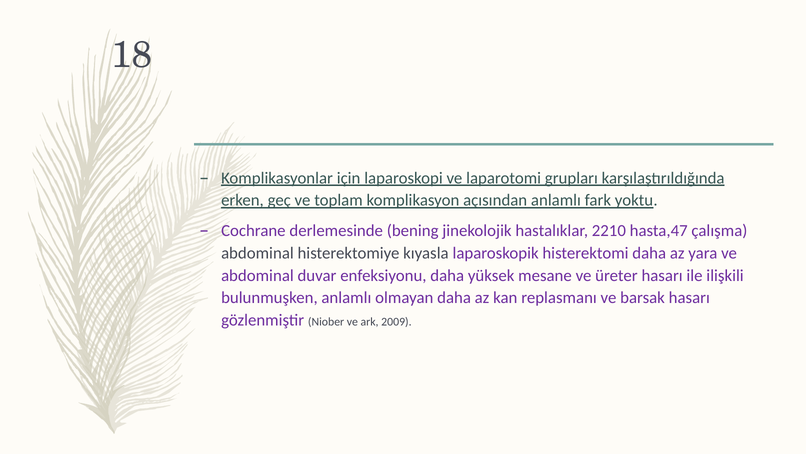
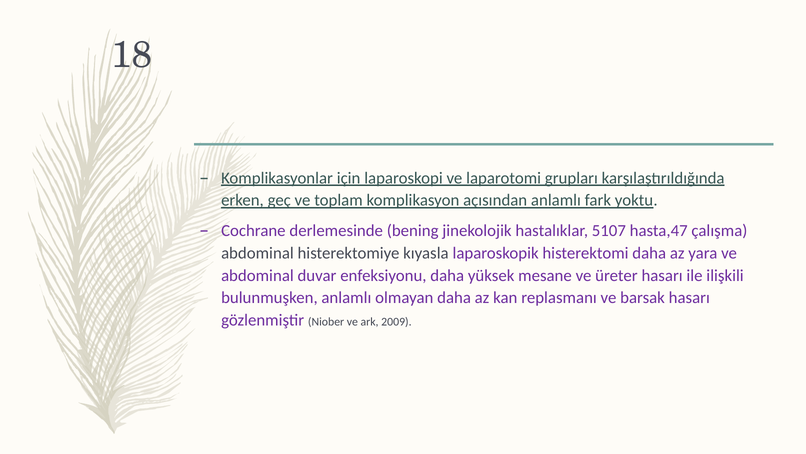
2210: 2210 -> 5107
